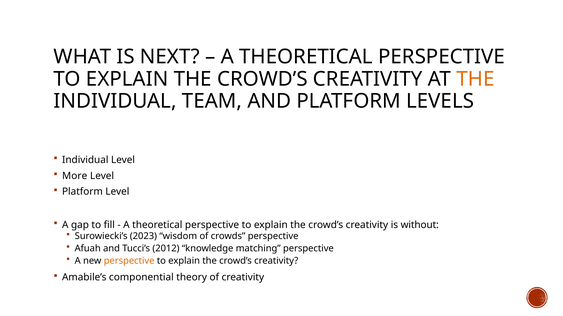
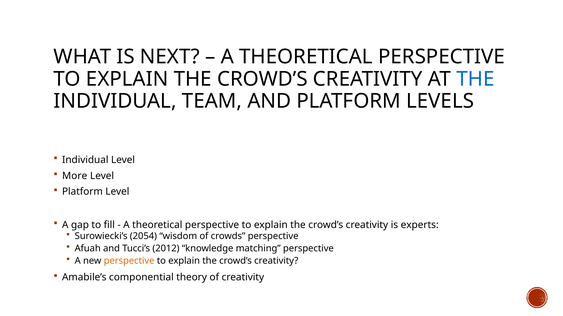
THE at (475, 79) colour: orange -> blue
without: without -> experts
2023: 2023 -> 2054
